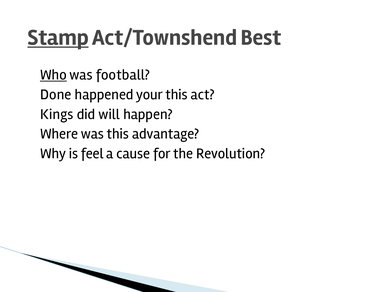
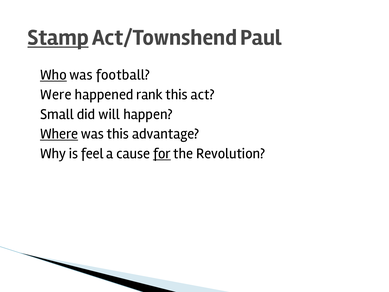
Best: Best -> Paul
Done: Done -> Were
your: your -> rank
Kings: Kings -> Small
Where underline: none -> present
for underline: none -> present
